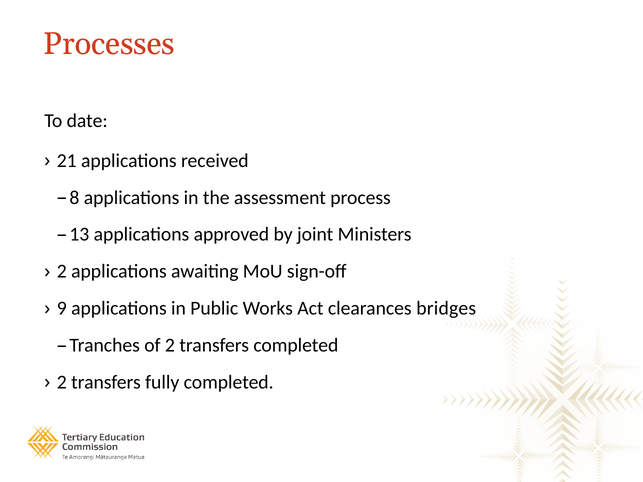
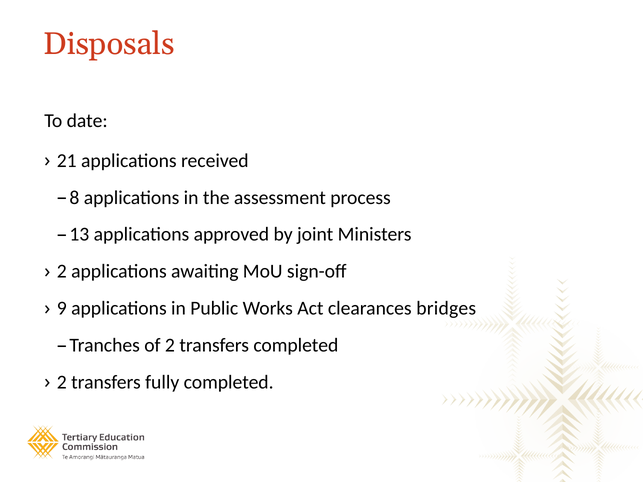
Processes: Processes -> Disposals
